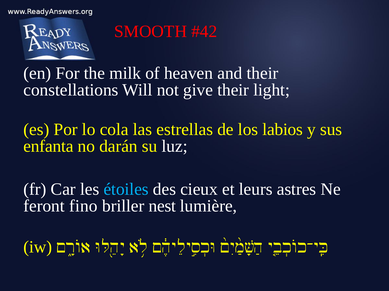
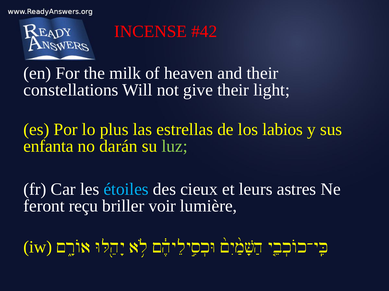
SMOOTH: SMOOTH -> INCENSE
cola: cola -> plus
luz colour: white -> light green
fino: fino -> reçu
nest: nest -> voir
